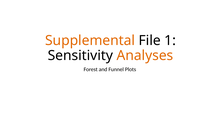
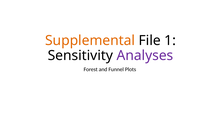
Analyses colour: orange -> purple
